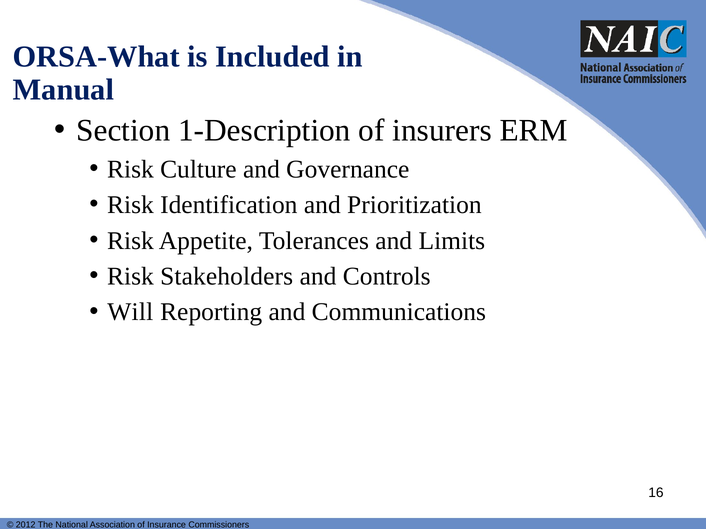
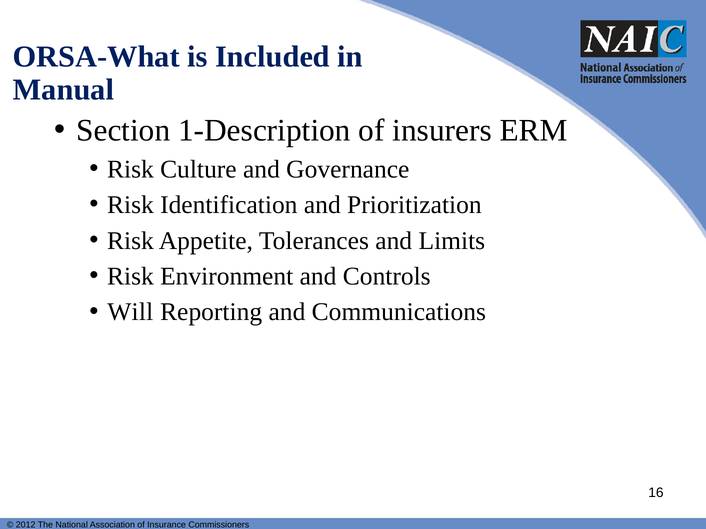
Stakeholders: Stakeholders -> Environment
